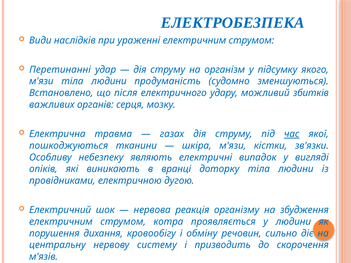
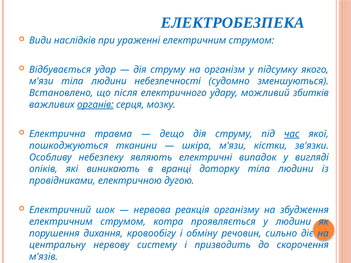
Перетинанні: Перетинанні -> Відбувається
продуманість: продуманість -> небезпечності
органів underline: none -> present
газах: газах -> дещо
